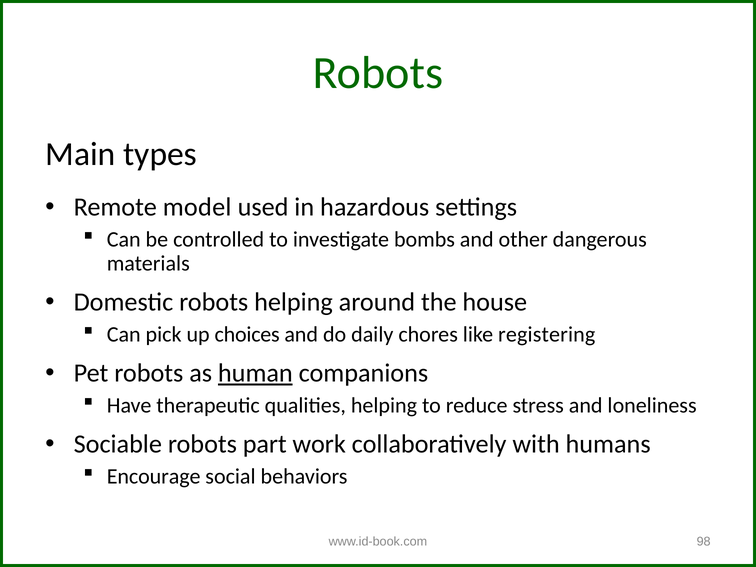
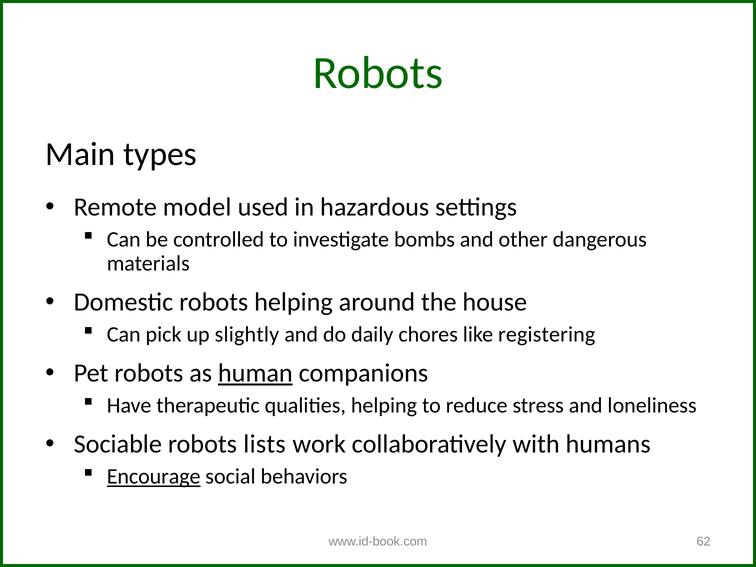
choices: choices -> slightly
part: part -> lists
Encourage underline: none -> present
98: 98 -> 62
